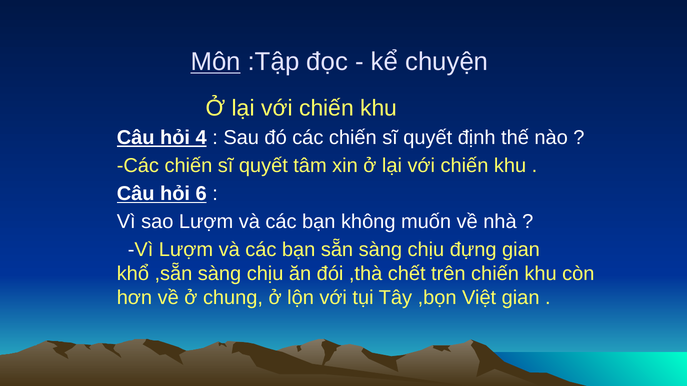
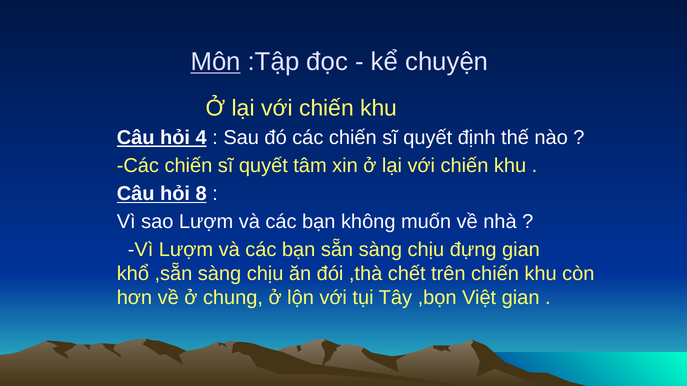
6: 6 -> 8
